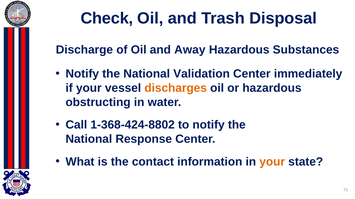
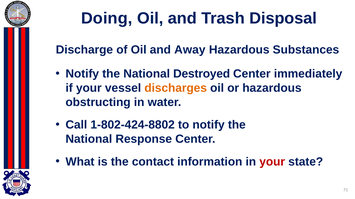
Check: Check -> Doing
Validation: Validation -> Destroyed
1-368-424-8802: 1-368-424-8802 -> 1-802-424-8802
your at (272, 162) colour: orange -> red
